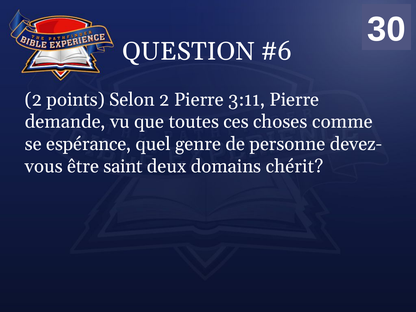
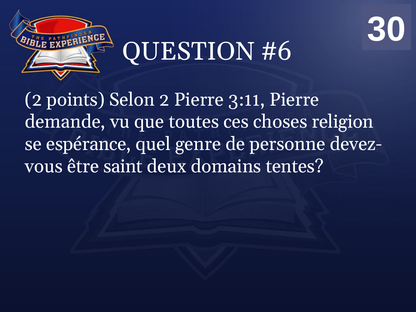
comme: comme -> religion
chérit: chérit -> tentes
